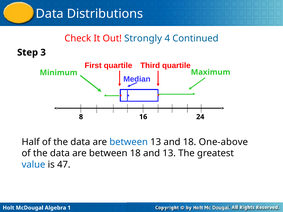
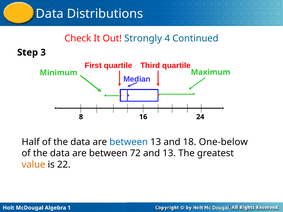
One-above: One-above -> One-below
between 18: 18 -> 72
value colour: blue -> orange
47: 47 -> 22
